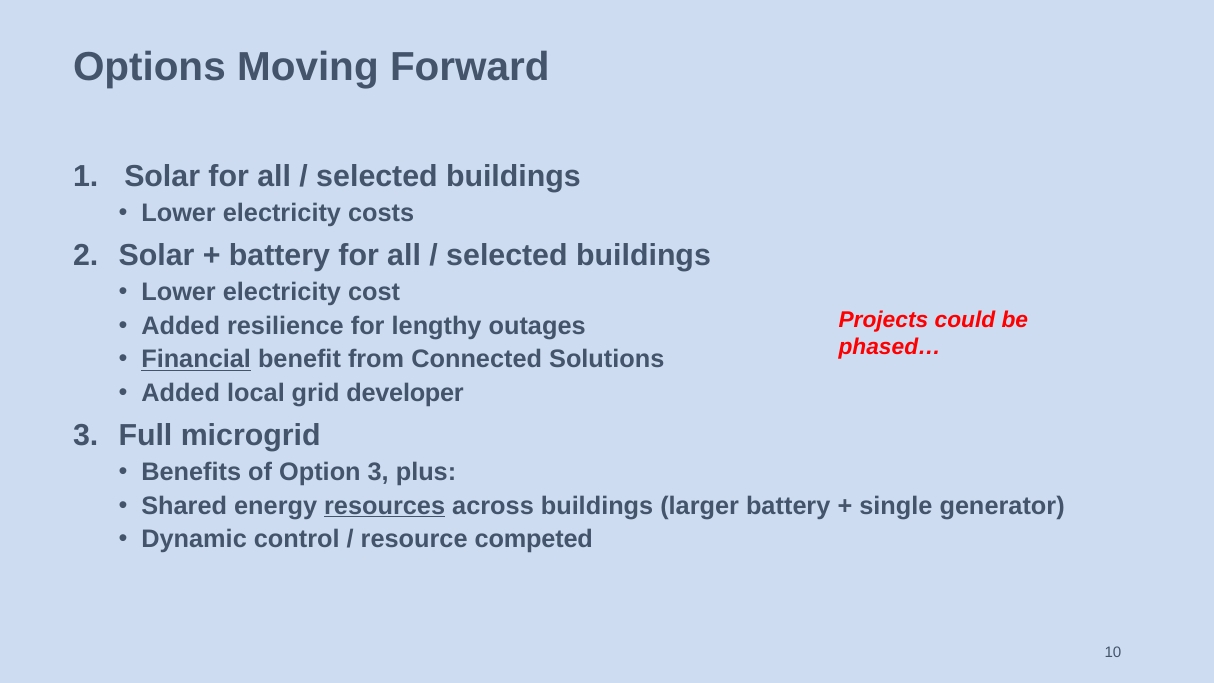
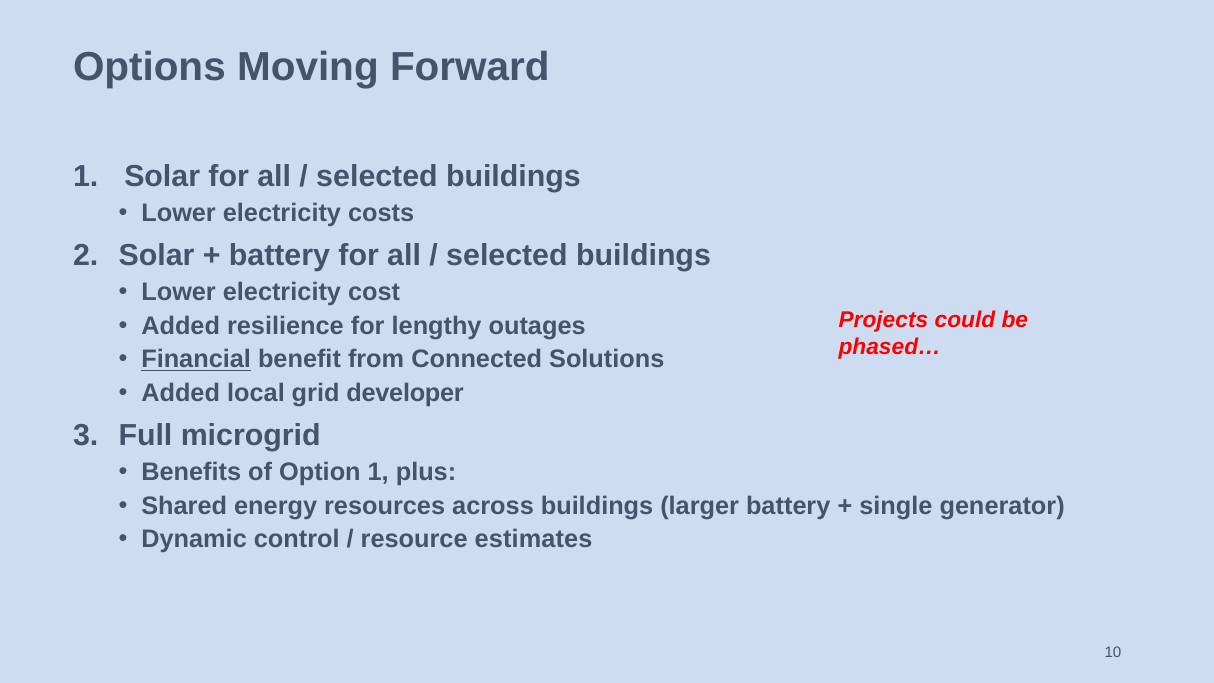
Option 3: 3 -> 1
resources underline: present -> none
competed: competed -> estimates
